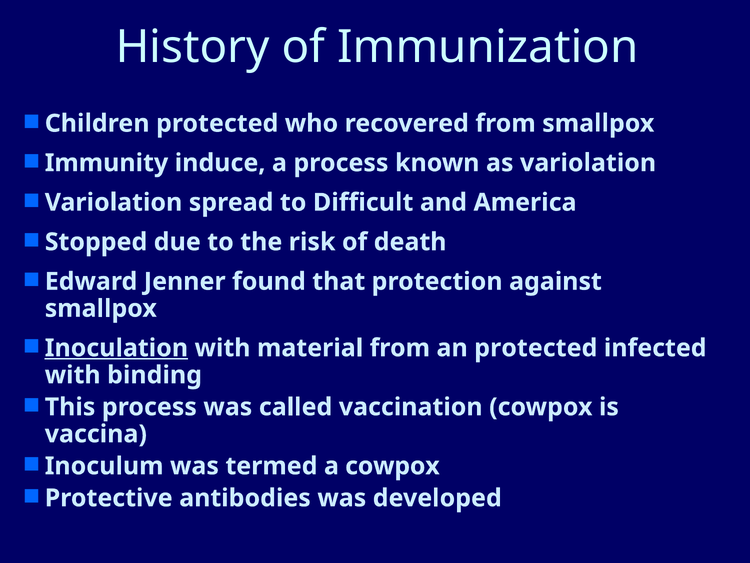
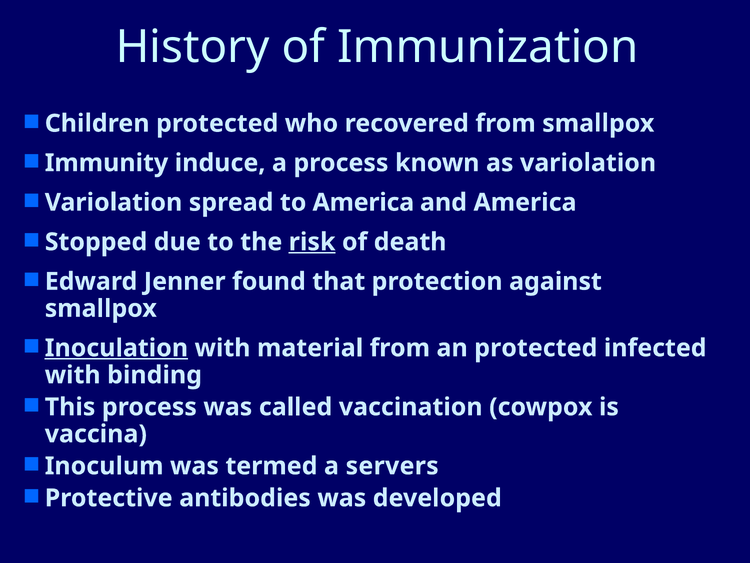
to Difficult: Difficult -> America
risk underline: none -> present
a cowpox: cowpox -> servers
